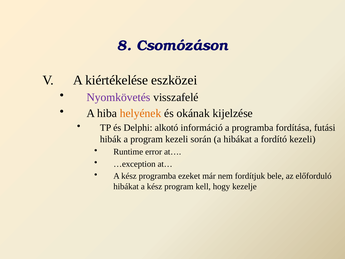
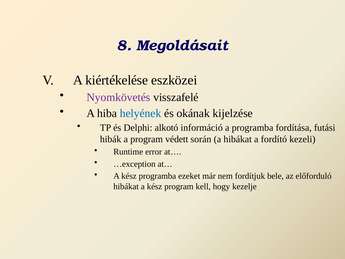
Csomózáson: Csomózáson -> Megoldásait
helyének colour: orange -> blue
program kezeli: kezeli -> védett
